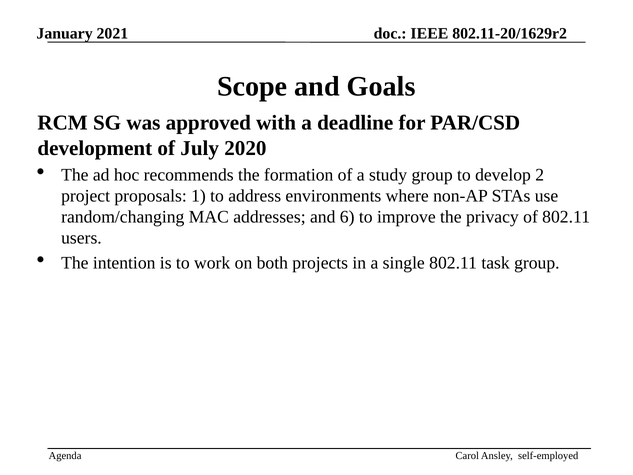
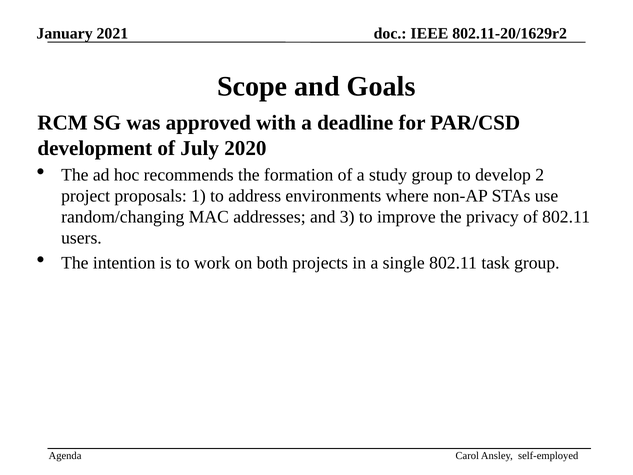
6: 6 -> 3
